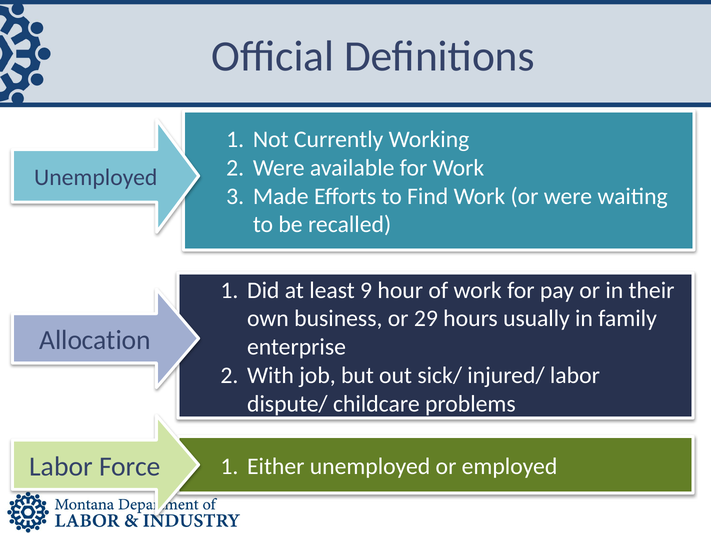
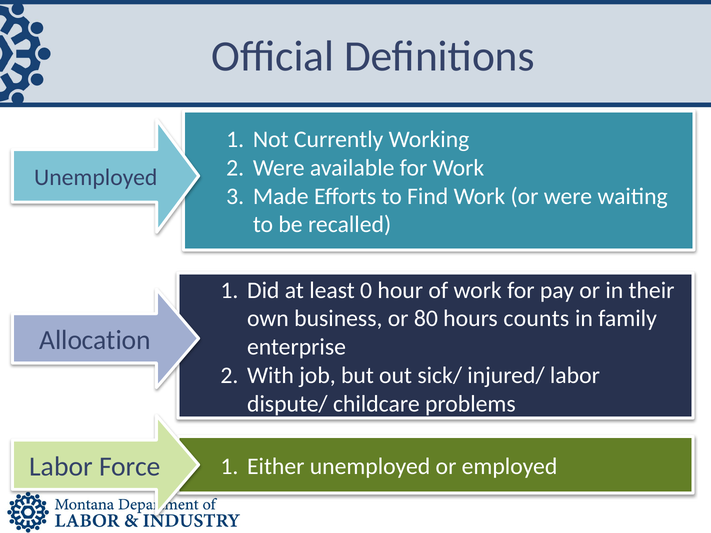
9: 9 -> 0
29: 29 -> 80
usually: usually -> counts
